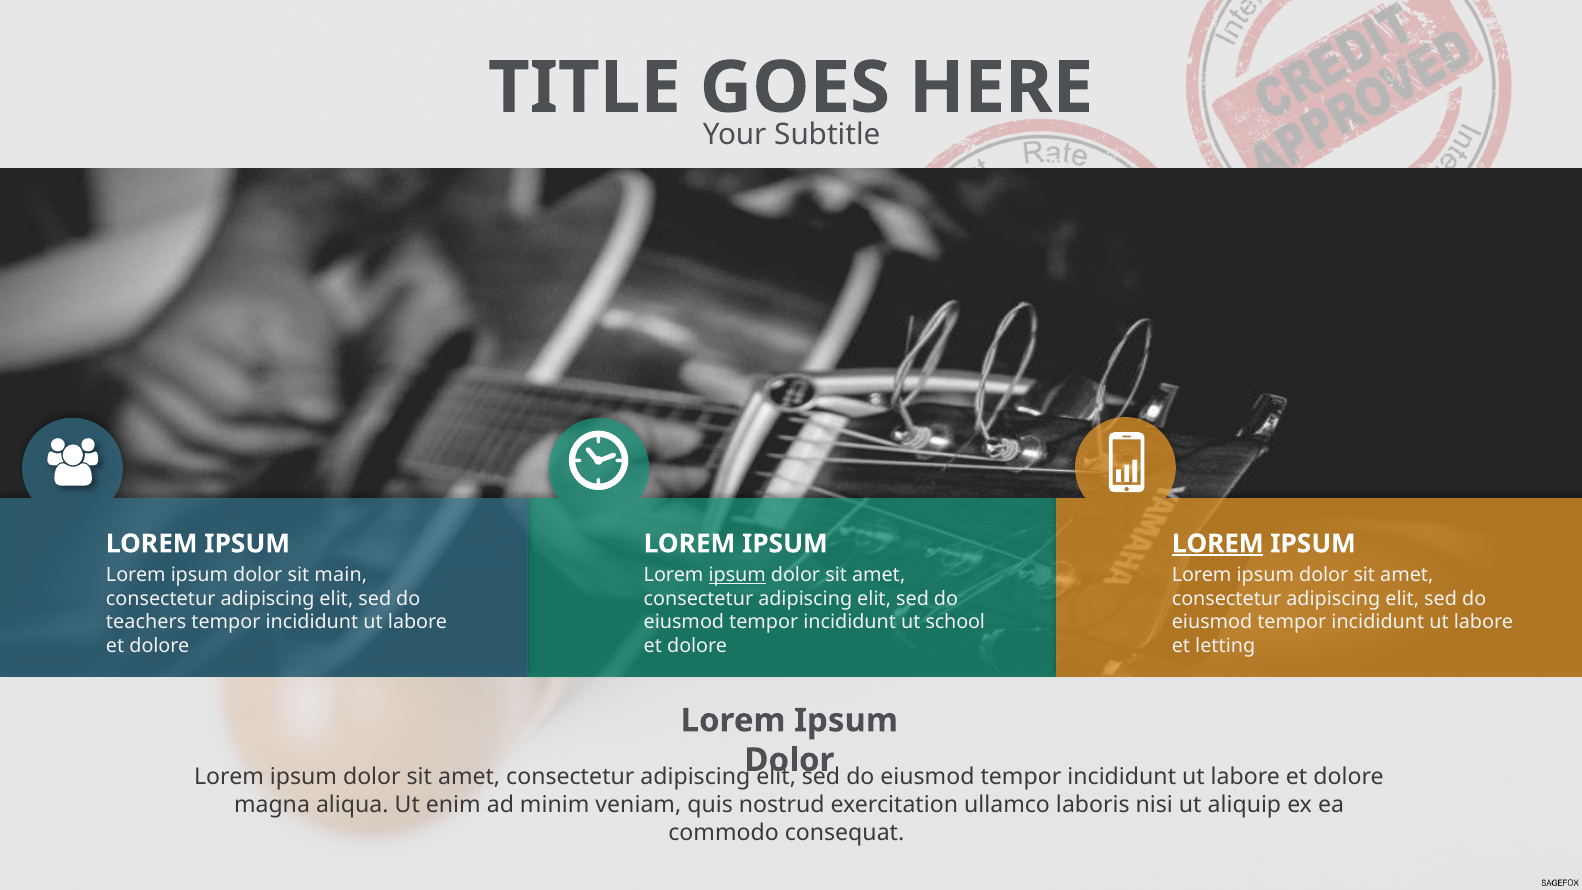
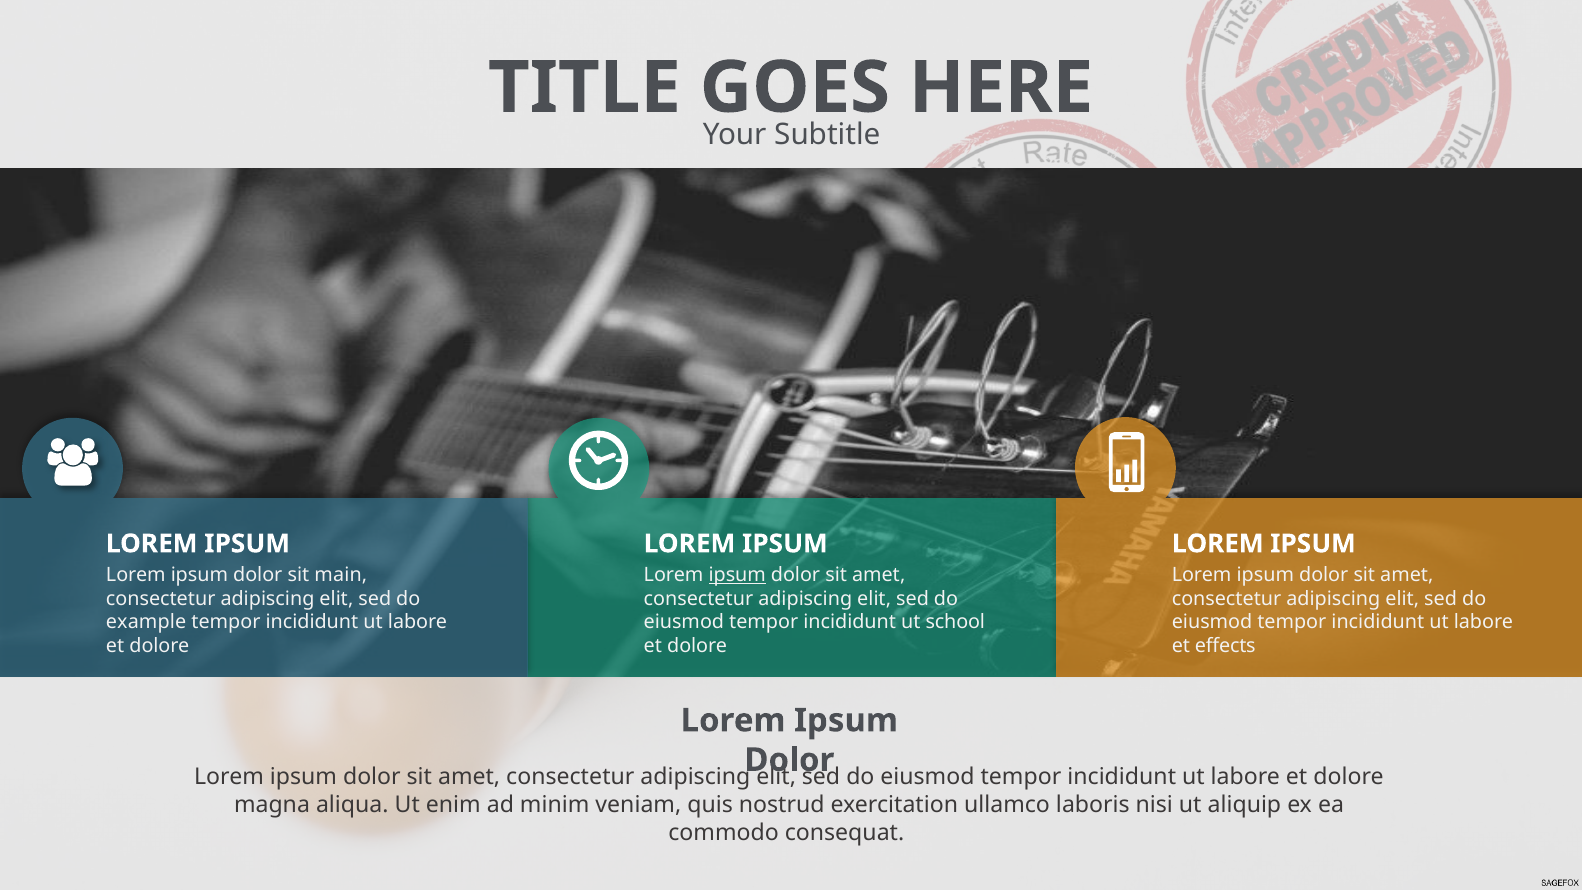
LOREM at (1218, 544) underline: present -> none
teachers: teachers -> example
letting: letting -> effects
